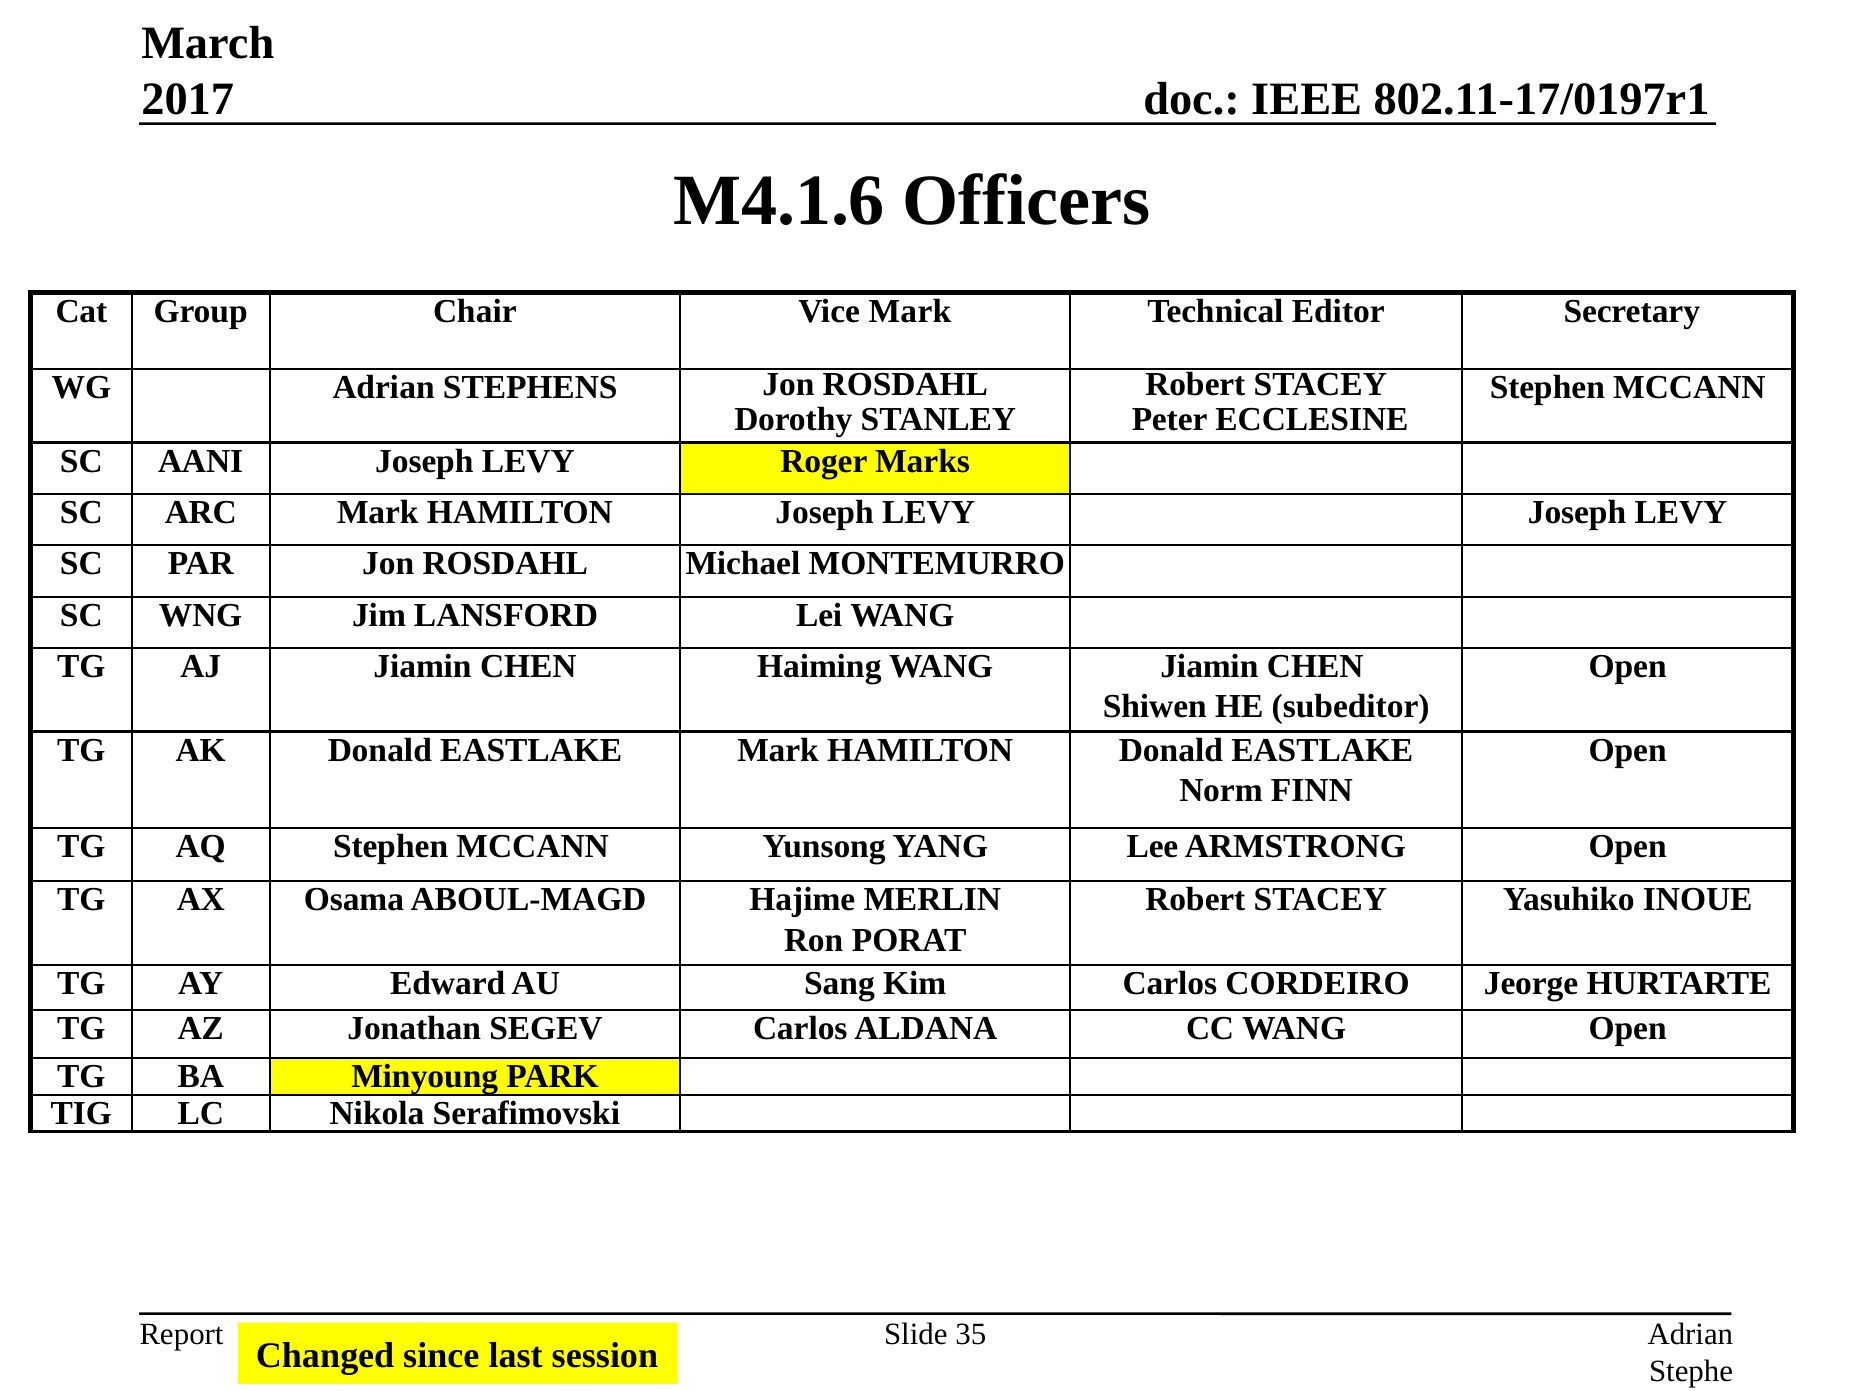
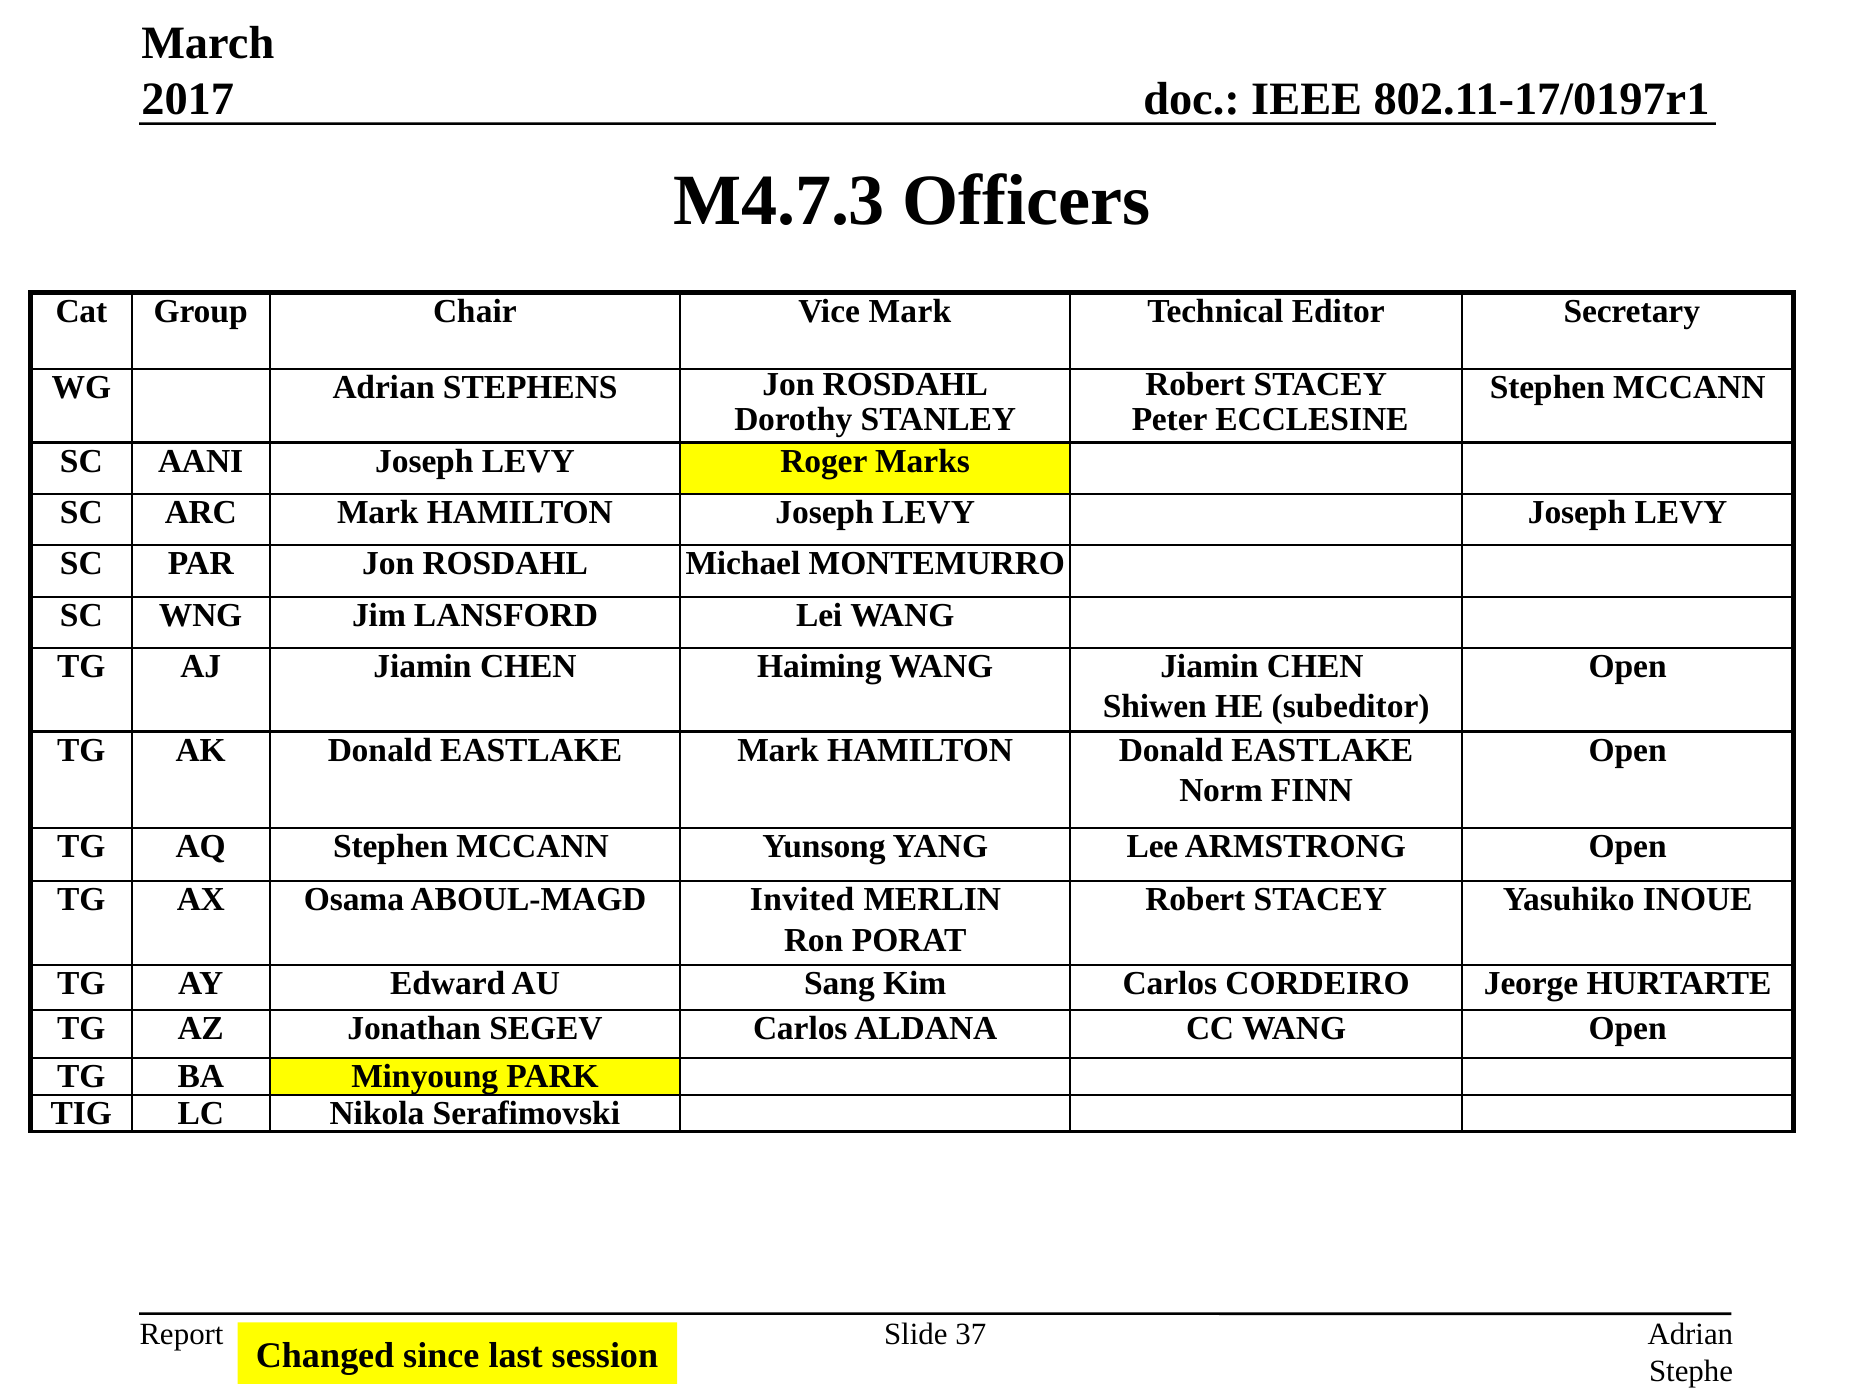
M4.1.6: M4.1.6 -> M4.7.3
Hajime: Hajime -> Invited
35: 35 -> 37
